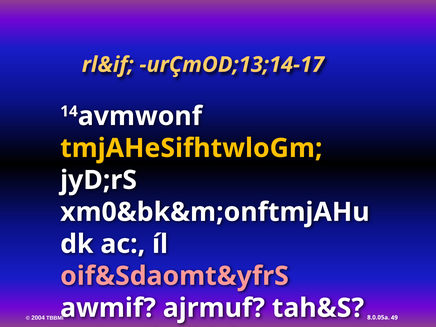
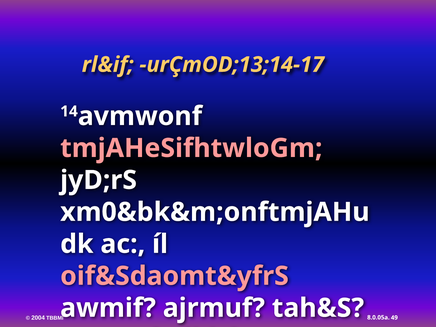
tmjAHeSifhtwloGm colour: yellow -> pink
